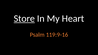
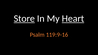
Heart underline: none -> present
